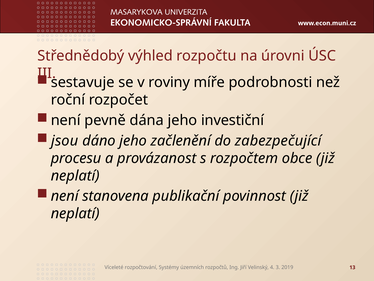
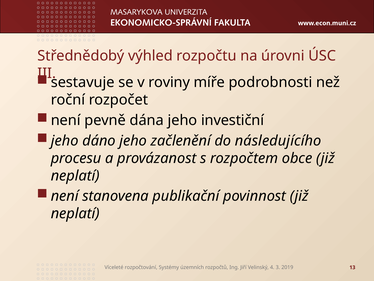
jsou at (65, 140): jsou -> jeho
zabezpečující: zabezpečující -> následujícího
